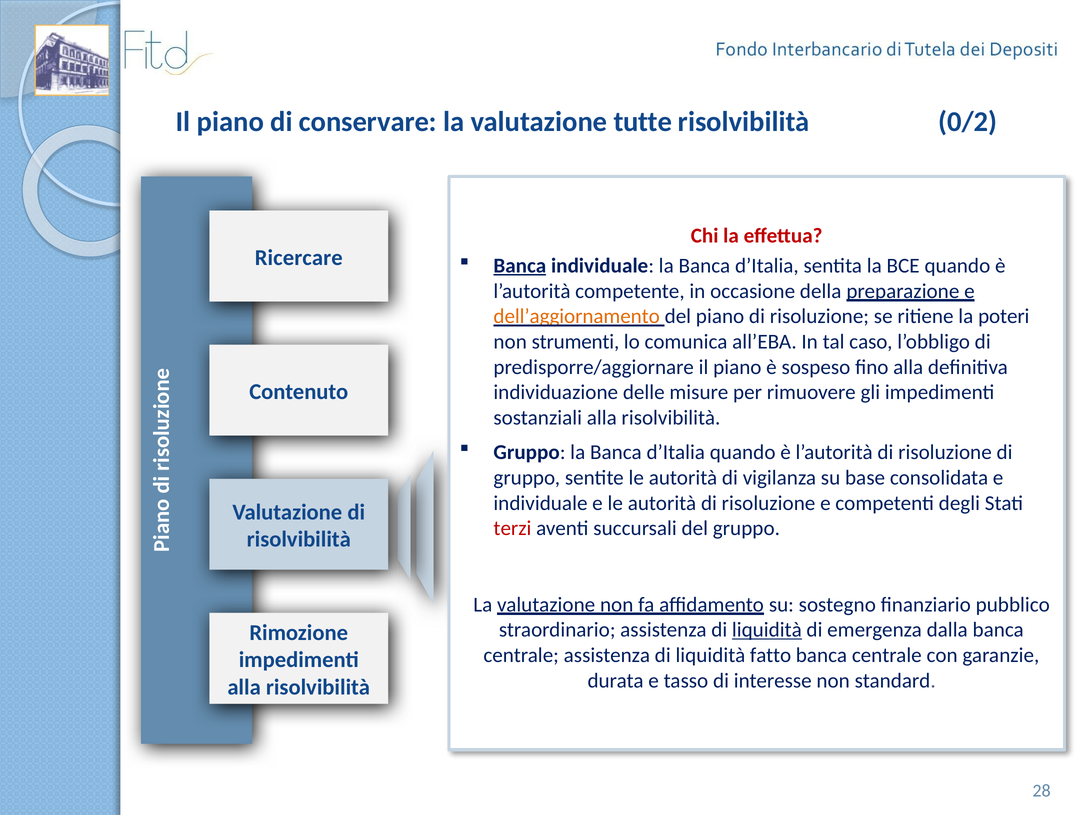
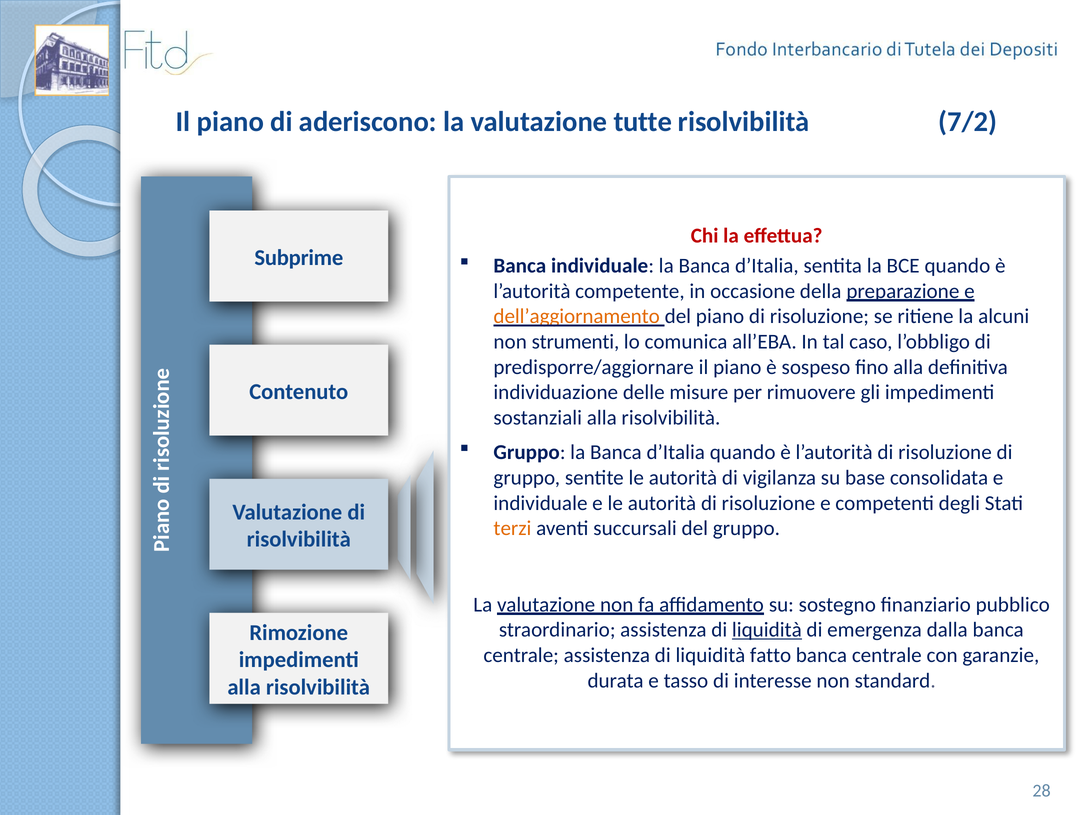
conservare: conservare -> aderiscono
0/2: 0/2 -> 7/2
Ricercare: Ricercare -> Subprime
Banca at (520, 266) underline: present -> none
poteri: poteri -> alcuni
terzi colour: red -> orange
